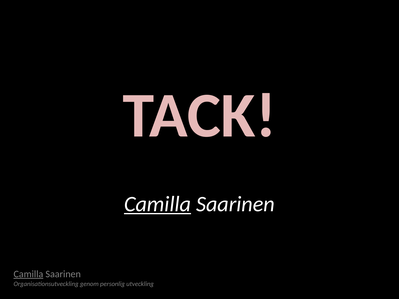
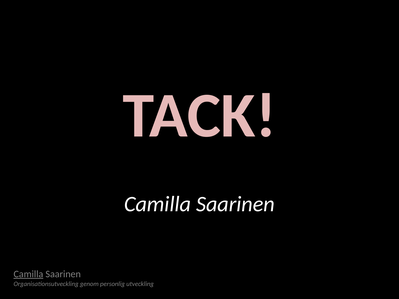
Camilla at (158, 204) underline: present -> none
